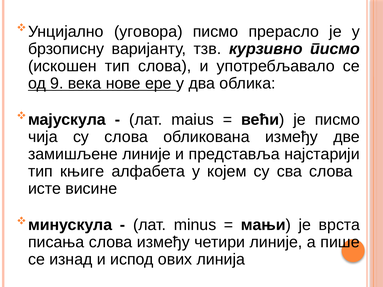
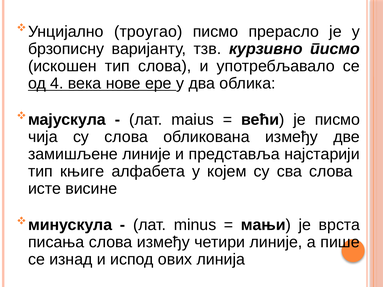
уговора: уговора -> троугао
9: 9 -> 4
